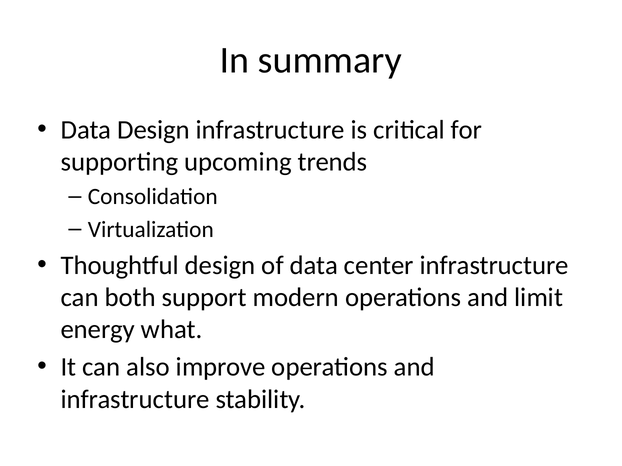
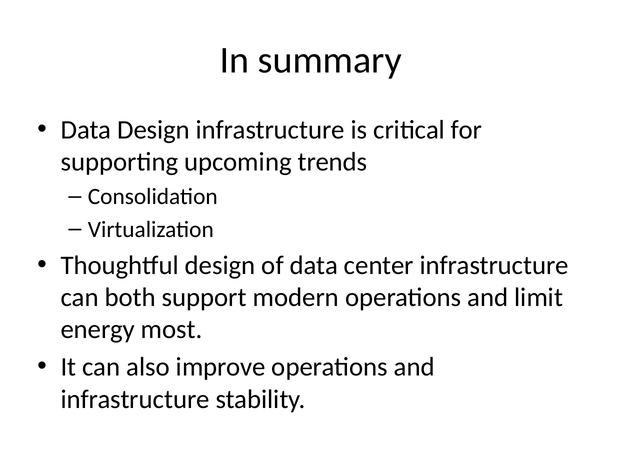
what: what -> most
